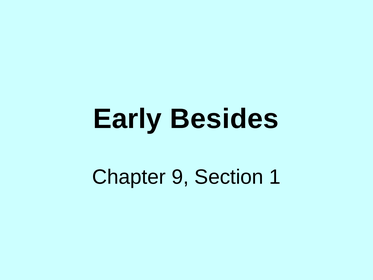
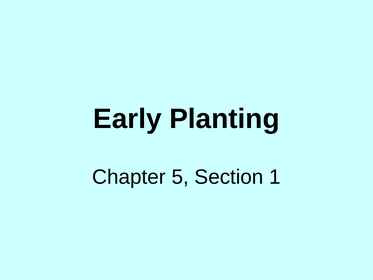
Besides: Besides -> Planting
9: 9 -> 5
